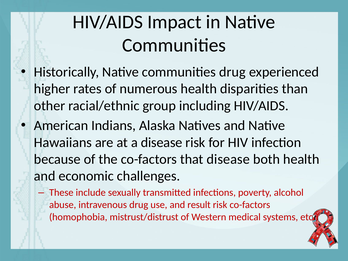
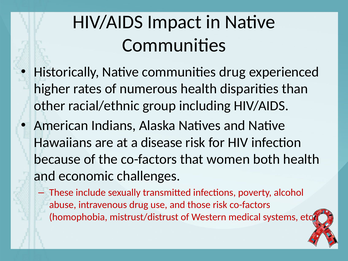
that disease: disease -> women
result: result -> those
